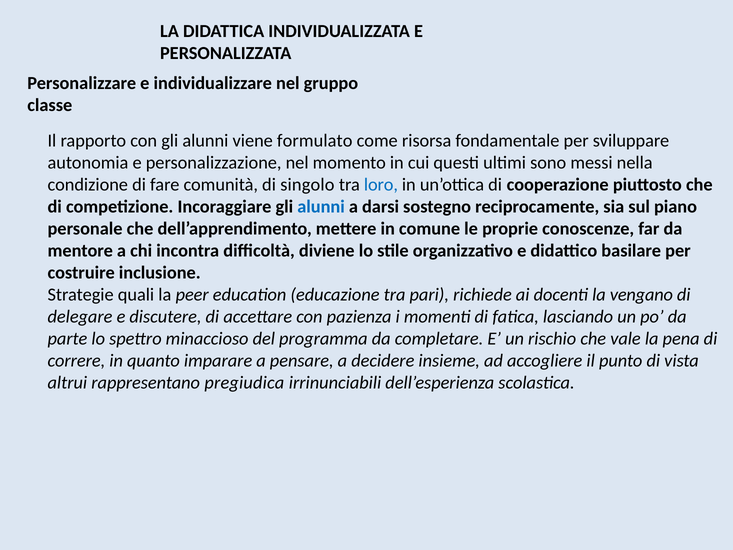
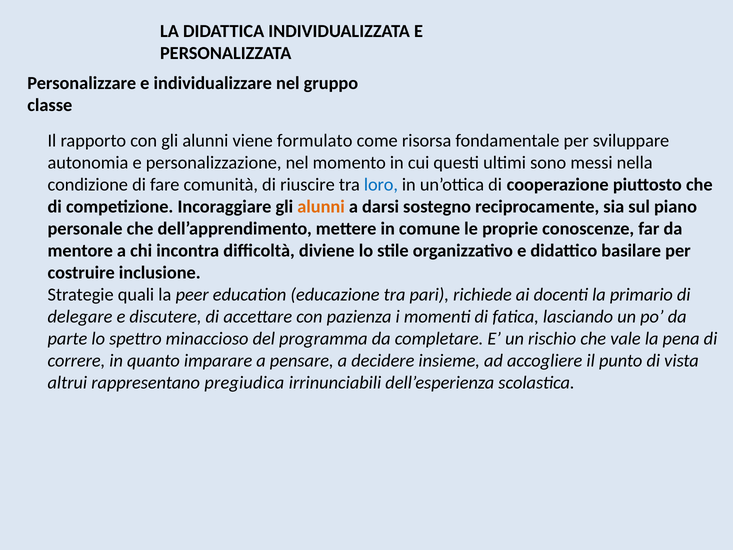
singolo: singolo -> riuscire
alunni at (321, 207) colour: blue -> orange
vengano: vengano -> primario
